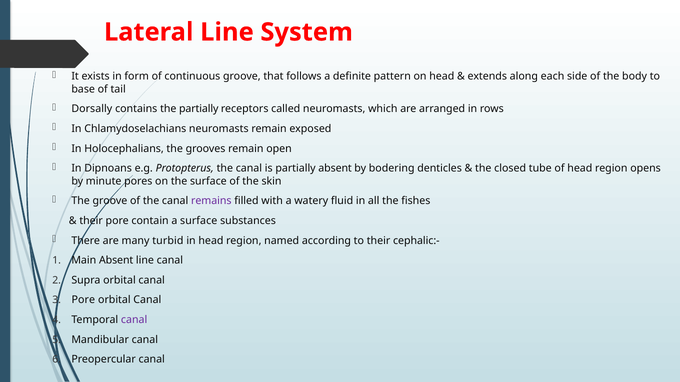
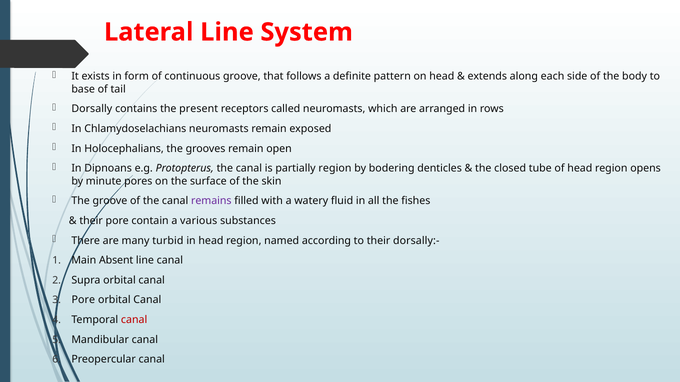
the partially: partially -> present
partially absent: absent -> region
a surface: surface -> various
cephalic:-: cephalic:- -> dorsally:-
canal at (134, 320) colour: purple -> red
